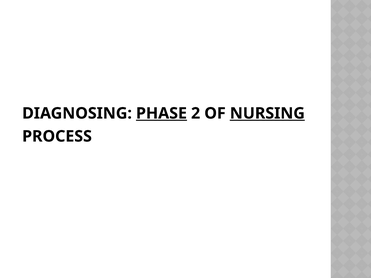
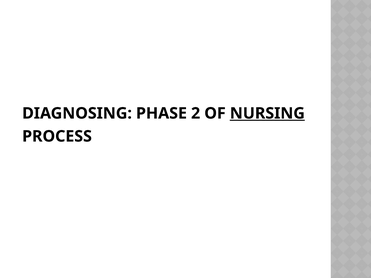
PHASE underline: present -> none
